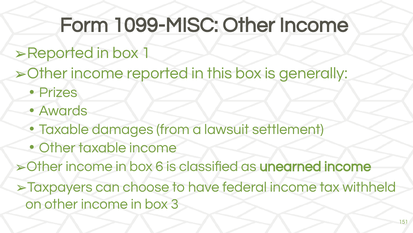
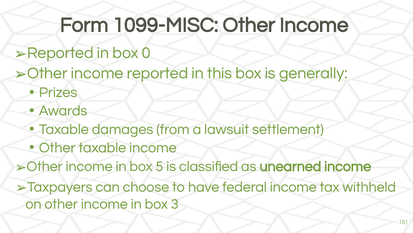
1: 1 -> 0
6: 6 -> 5
